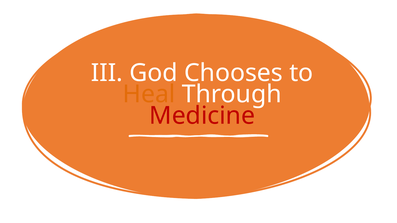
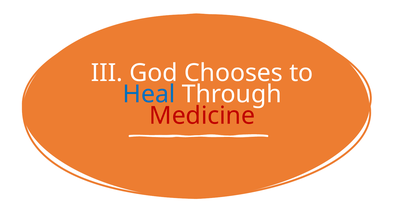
Heal colour: orange -> blue
